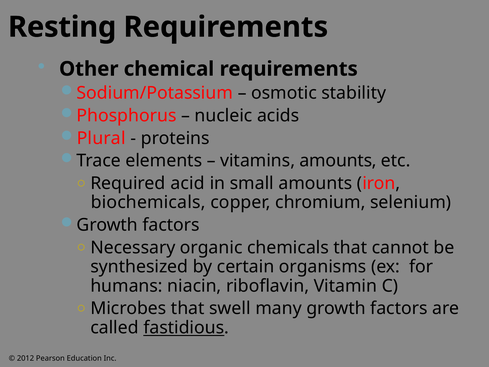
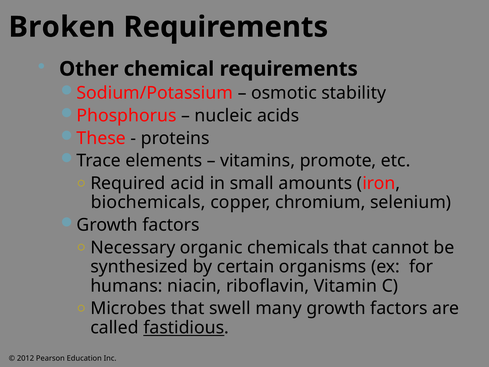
Resting: Resting -> Broken
Plural: Plural -> These
vitamins amounts: amounts -> promote
